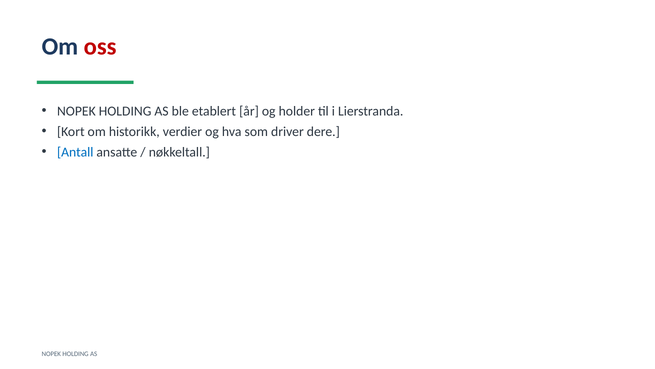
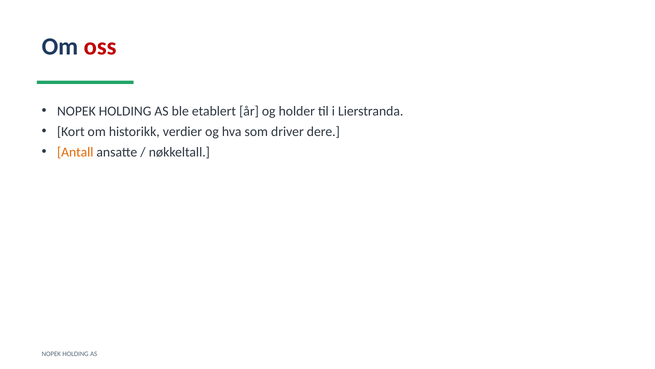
Antall colour: blue -> orange
